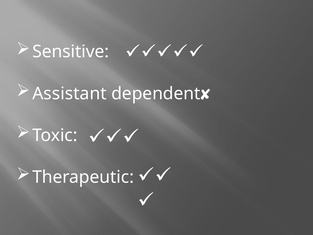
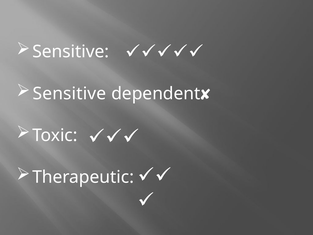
Assistant at (69, 93): Assistant -> Sensitive
